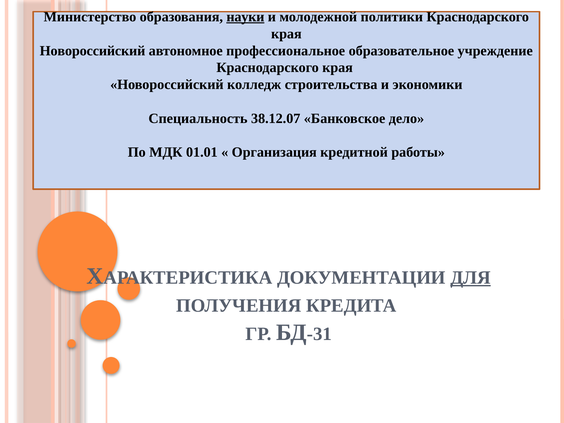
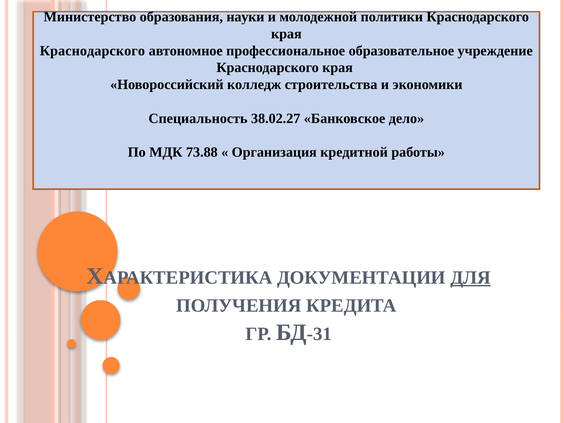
науки underline: present -> none
Новороссийский at (92, 51): Новороссийский -> Краснодарского
38.12.07: 38.12.07 -> 38.02.27
01.01: 01.01 -> 73.88
